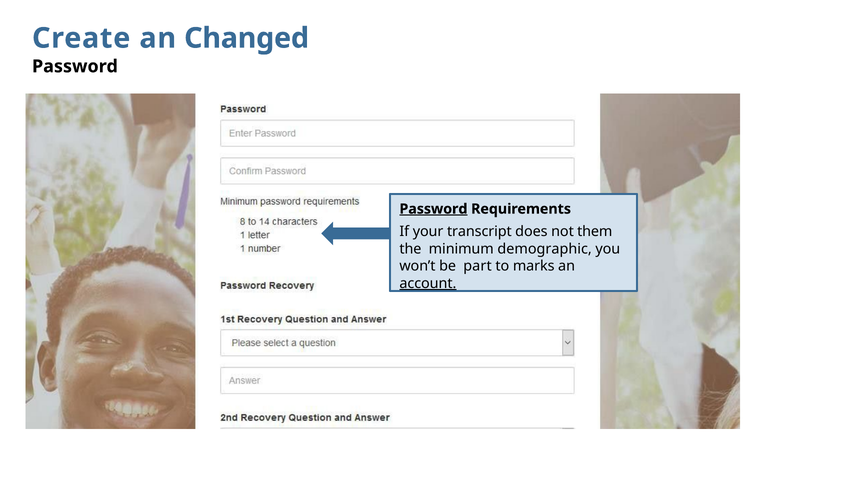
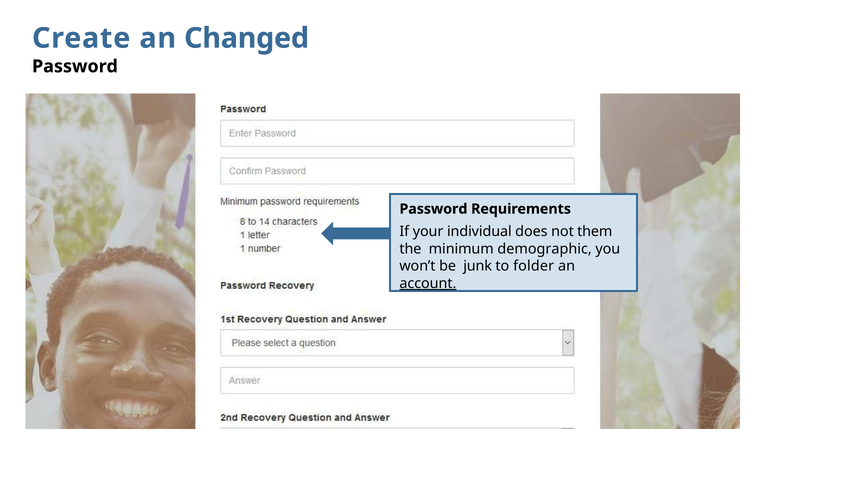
Password at (433, 209) underline: present -> none
transcript: transcript -> individual
part: part -> junk
marks: marks -> folder
